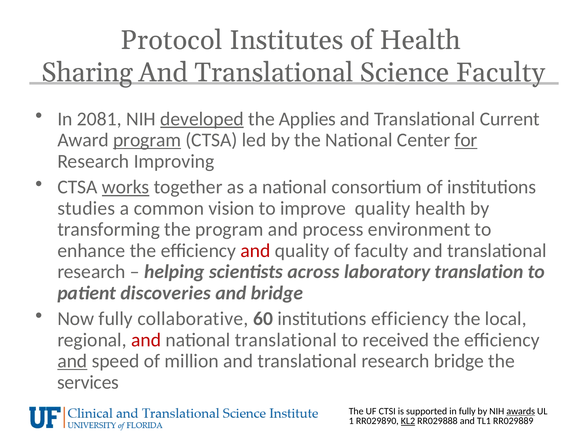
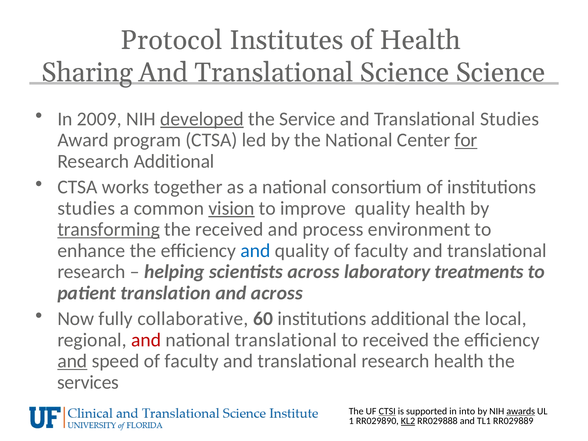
Science Faculty: Faculty -> Science
2081: 2081 -> 2009
Applies: Applies -> Service
Translational Current: Current -> Studies
program at (147, 140) underline: present -> none
Research Improving: Improving -> Additional
works underline: present -> none
vision underline: none -> present
transforming underline: none -> present
the program: program -> received
and at (256, 251) colour: red -> blue
translation: translation -> treatments
discoveries: discoveries -> translation
and bridge: bridge -> across
institutions efficiency: efficiency -> additional
speed of million: million -> faculty
research bridge: bridge -> health
CTSI underline: none -> present
in fully: fully -> into
